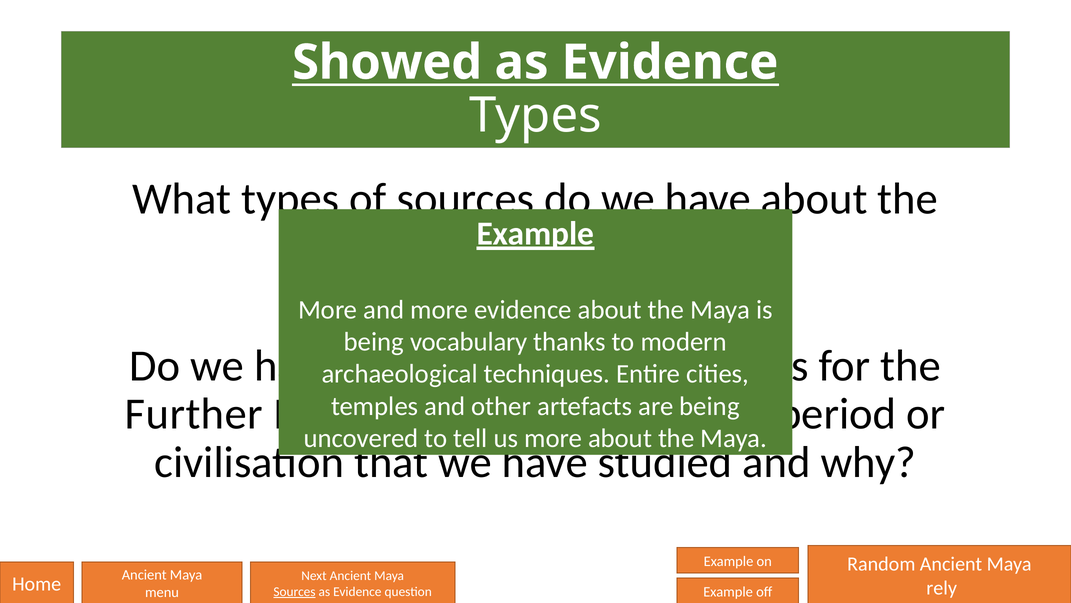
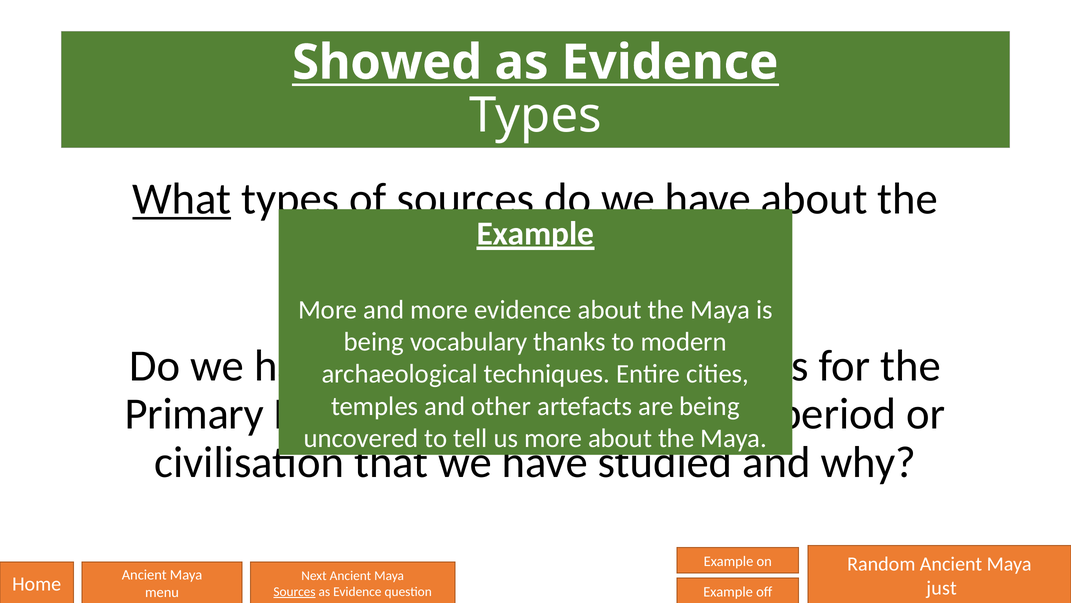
What underline: none -> present
Further: Further -> Primary
rely: rely -> just
